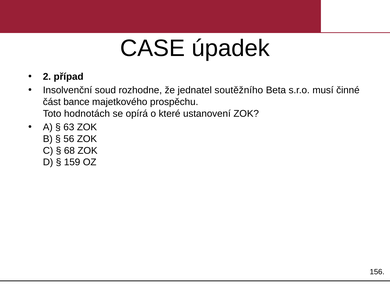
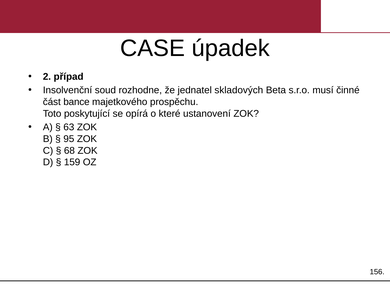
soutěžního: soutěžního -> skladových
hodnotách: hodnotách -> poskytující
56: 56 -> 95
